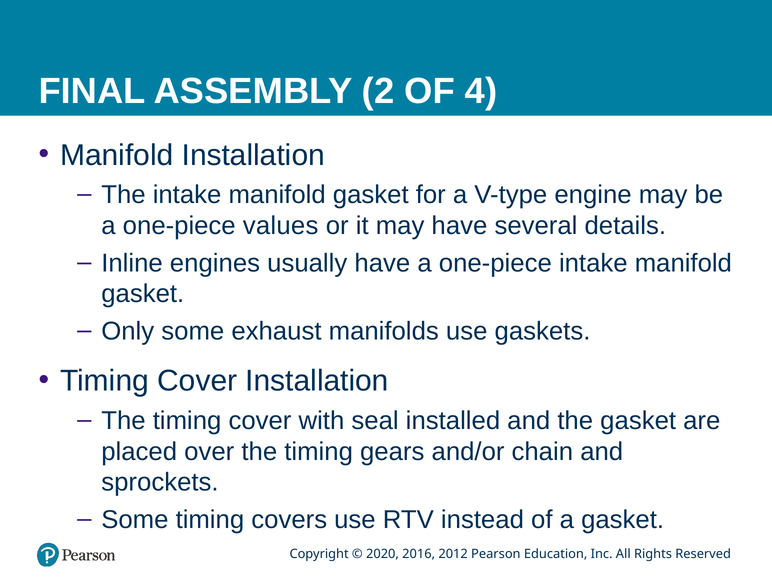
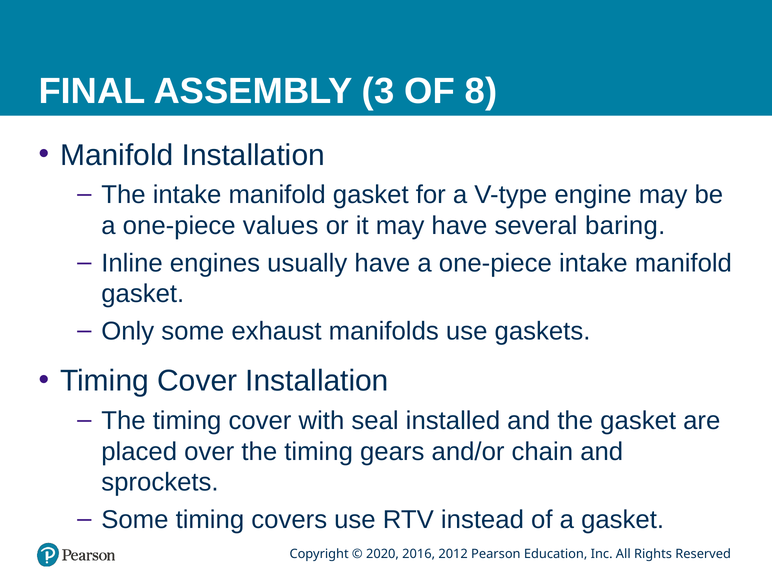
2: 2 -> 3
4: 4 -> 8
details: details -> baring
